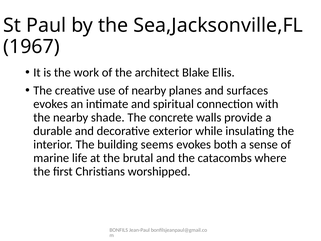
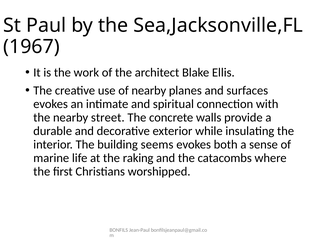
shade: shade -> street
brutal: brutal -> raking
